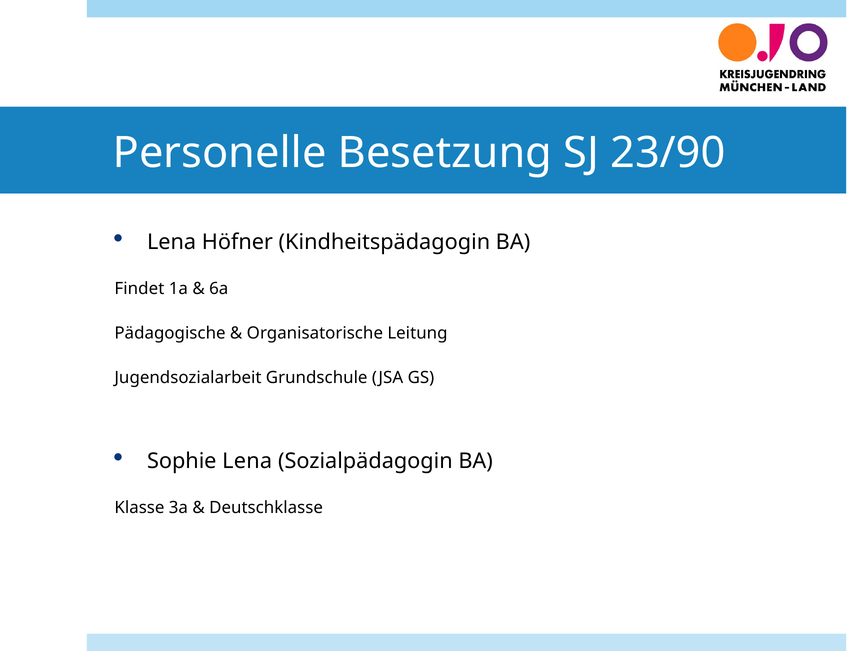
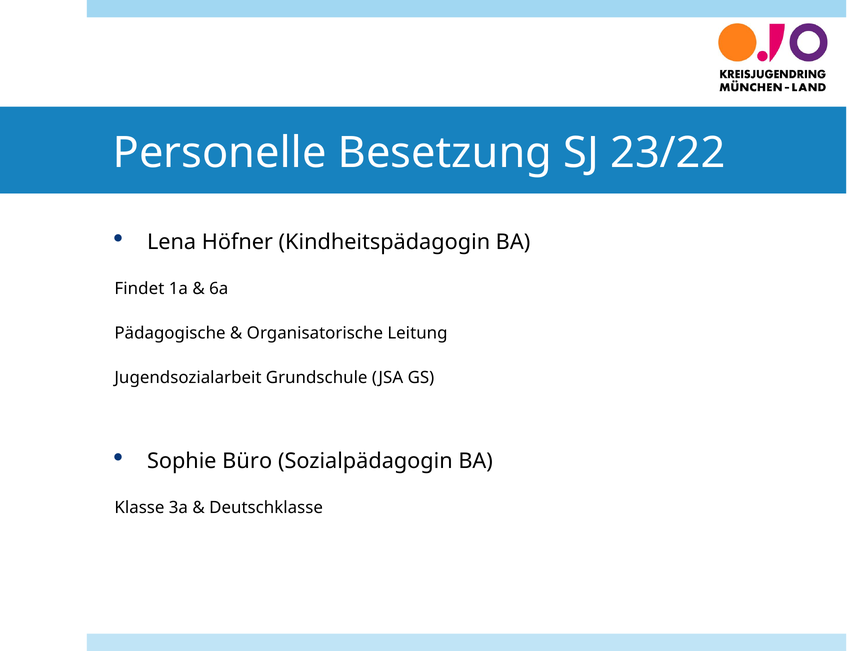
23/90: 23/90 -> 23/22
Sophie Lena: Lena -> Büro
